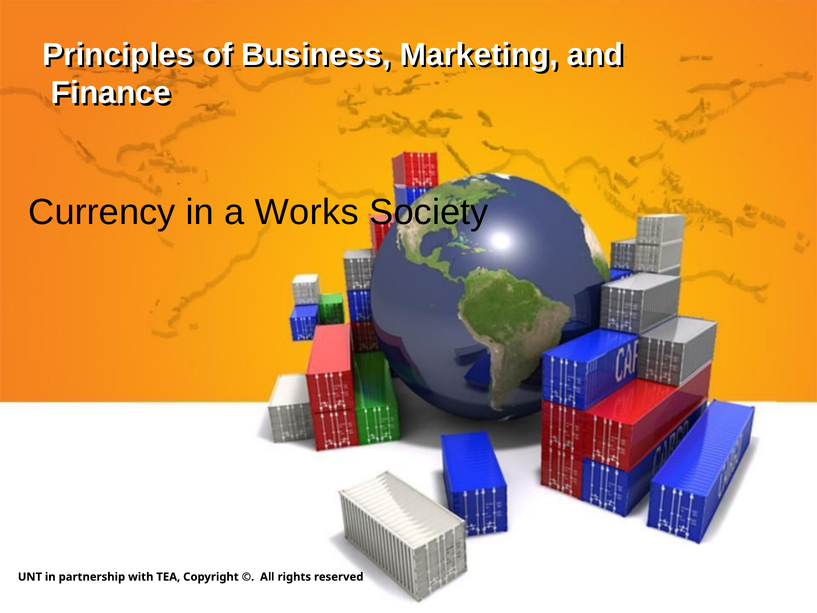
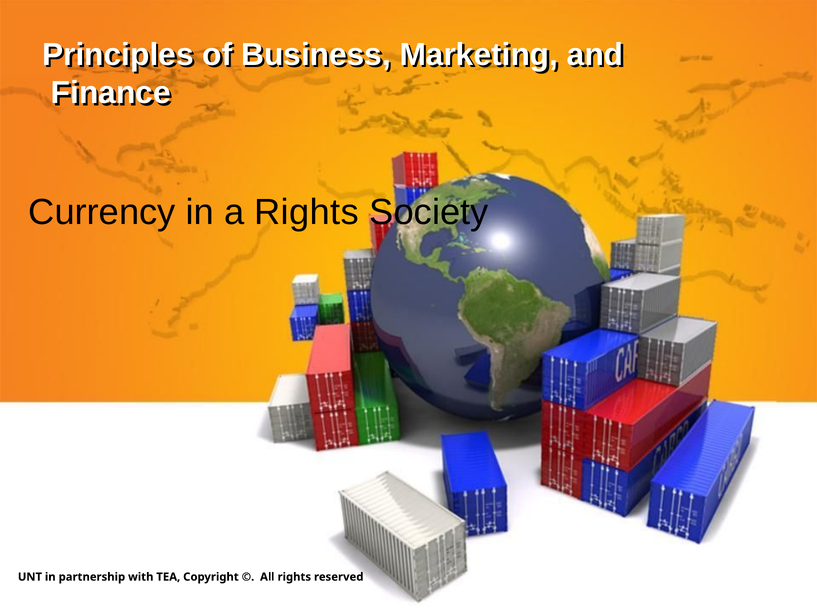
a Works: Works -> Rights
